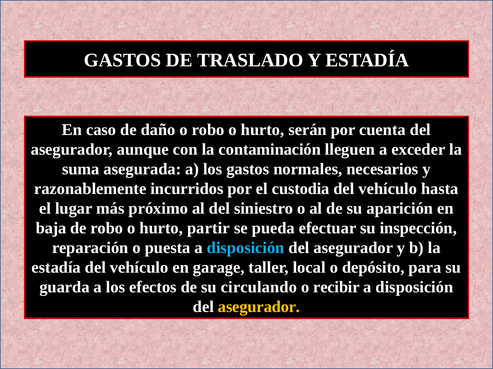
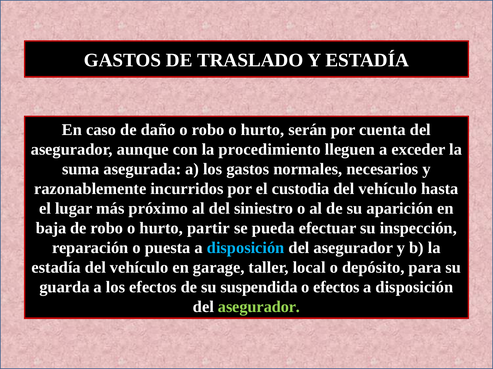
contaminación: contaminación -> procedimiento
circulando: circulando -> suspendida
o recibir: recibir -> efectos
asegurador at (259, 308) colour: yellow -> light green
